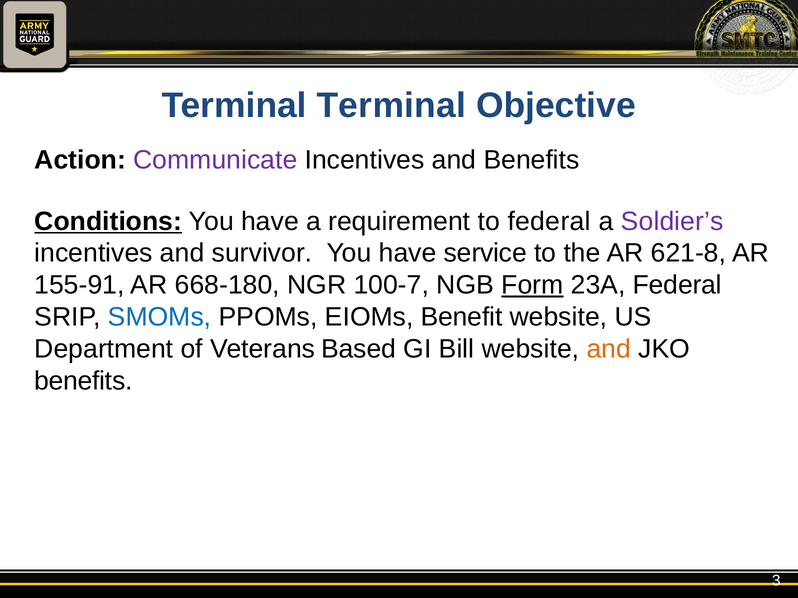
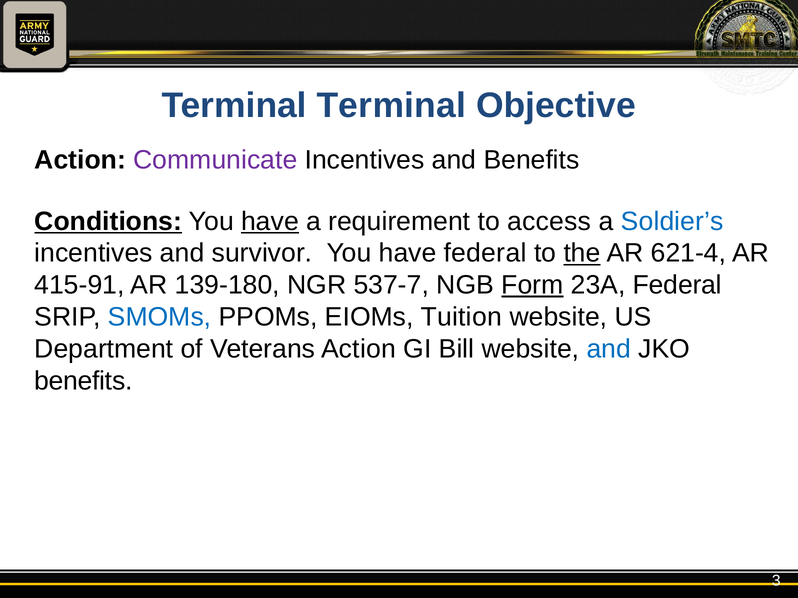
have at (270, 221) underline: none -> present
to federal: federal -> access
Soldier’s colour: purple -> blue
have service: service -> federal
the underline: none -> present
621-8: 621-8 -> 621-4
155-91: 155-91 -> 415-91
668-180: 668-180 -> 139-180
100-7: 100-7 -> 537-7
Benefit: Benefit -> Tuition
Veterans Based: Based -> Action
and at (609, 349) colour: orange -> blue
